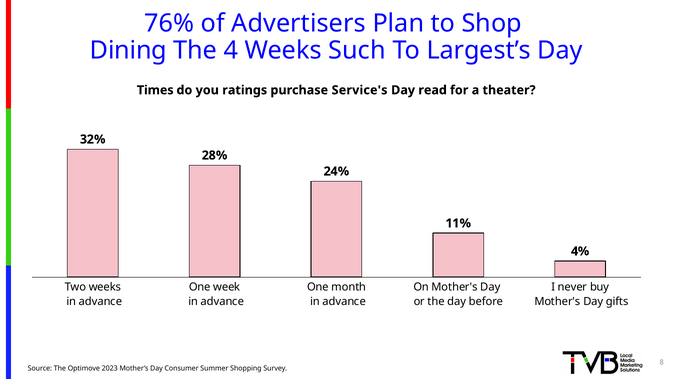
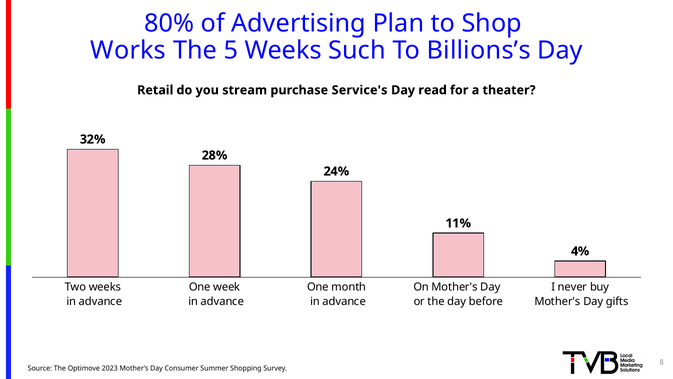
76%: 76% -> 80%
Advertisers: Advertisers -> Advertising
Dining: Dining -> Works
4: 4 -> 5
Largest’s: Largest’s -> Billions’s
Times: Times -> Retail
ratings: ratings -> stream
